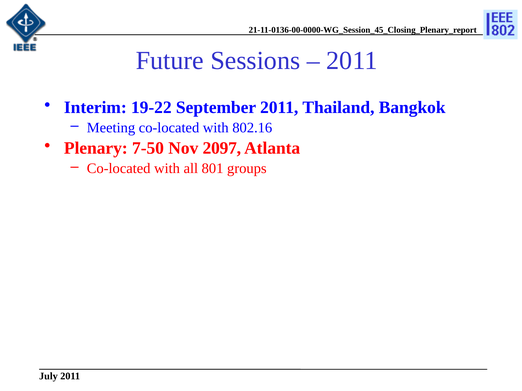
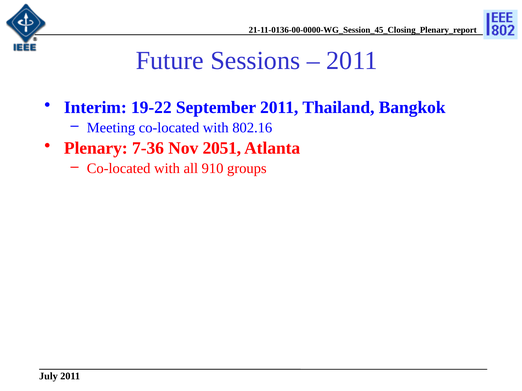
7-50: 7-50 -> 7-36
2097: 2097 -> 2051
801: 801 -> 910
